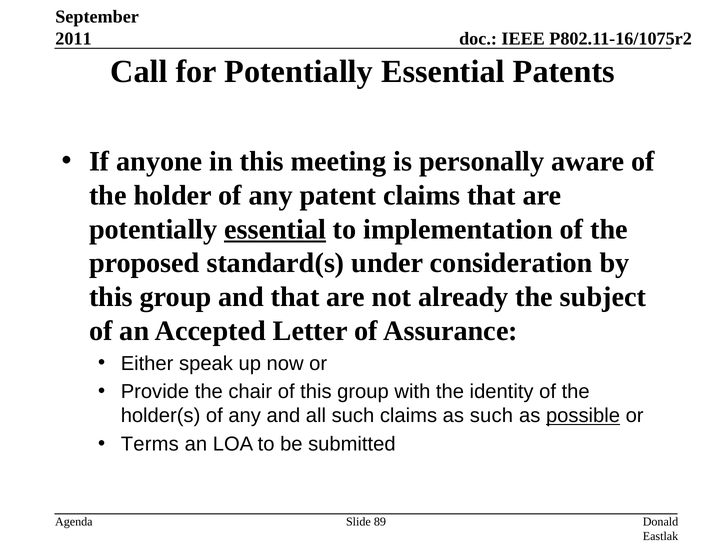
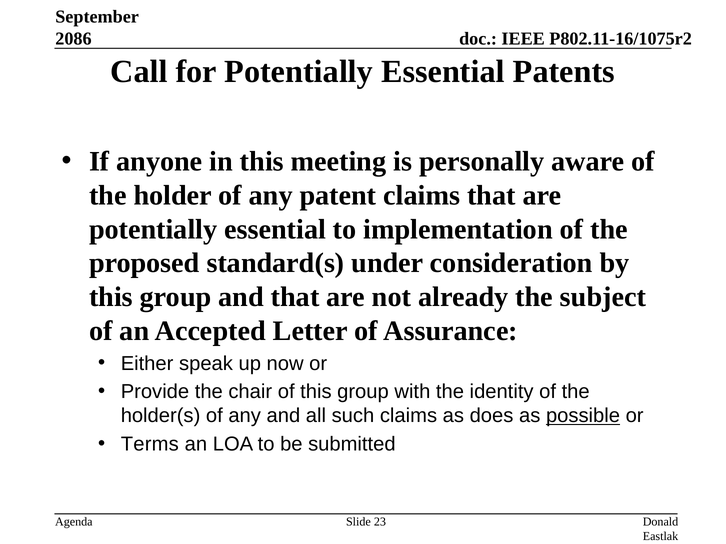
2011: 2011 -> 2086
essential at (275, 230) underline: present -> none
as such: such -> does
89: 89 -> 23
